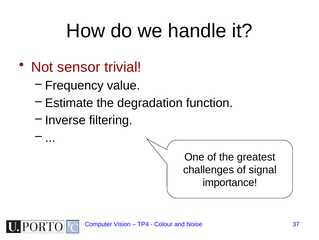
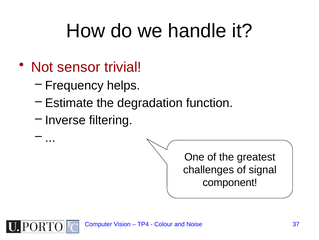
value: value -> helps
importance: importance -> component
